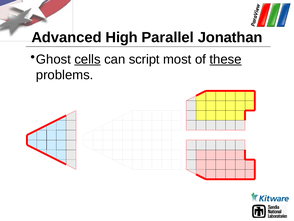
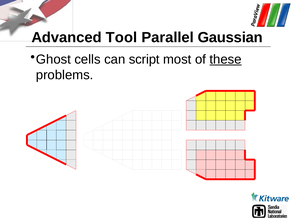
High: High -> Tool
Jonathan: Jonathan -> Gaussian
cells underline: present -> none
